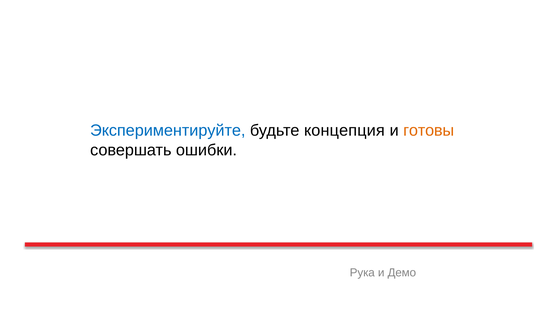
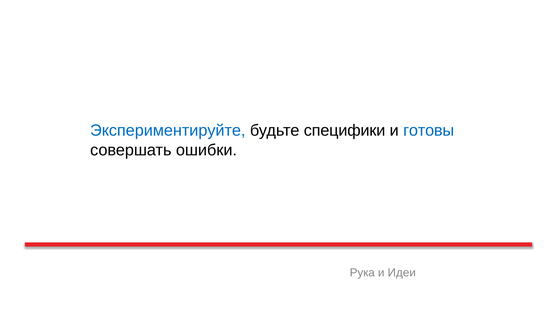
концепция: концепция -> специфики
готовы colour: orange -> blue
Демо: Демо -> Идеи
